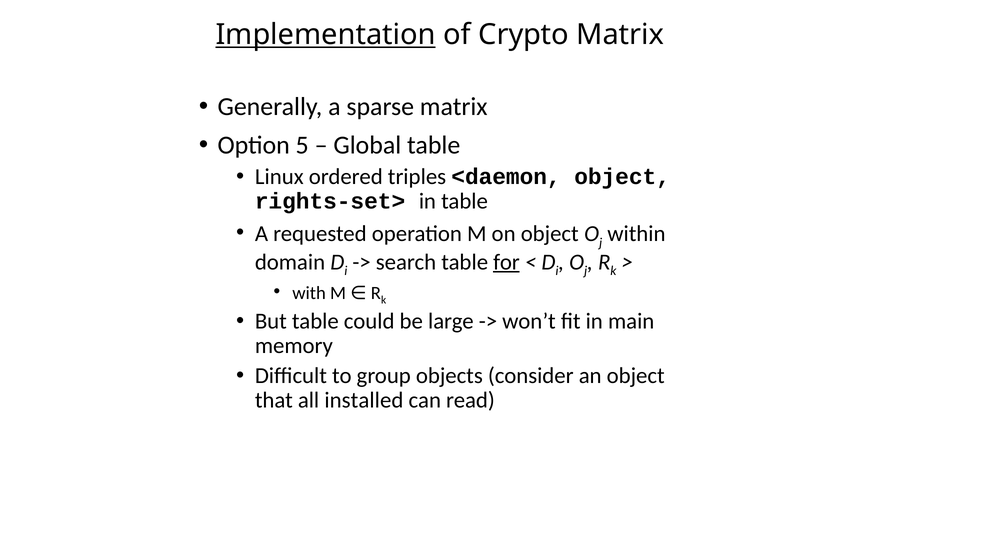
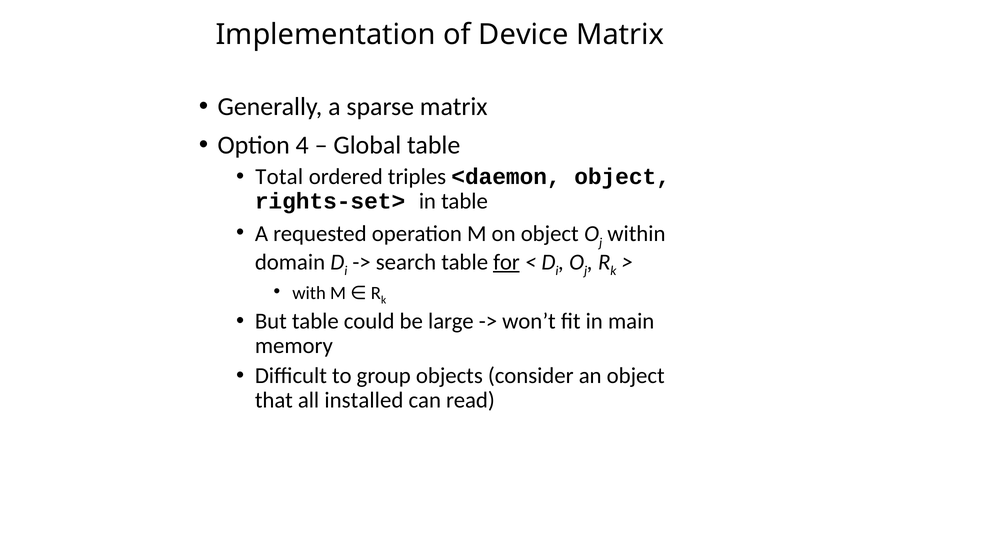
Implementation underline: present -> none
Crypto: Crypto -> Device
5: 5 -> 4
Linux: Linux -> Total
